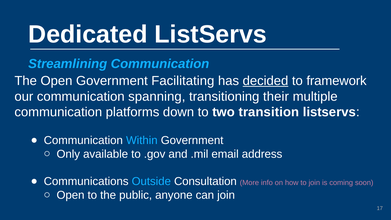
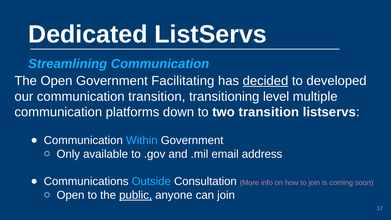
framework: framework -> developed
communication spanning: spanning -> transition
their: their -> level
public underline: none -> present
